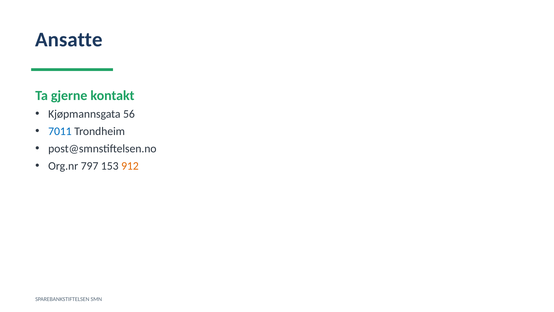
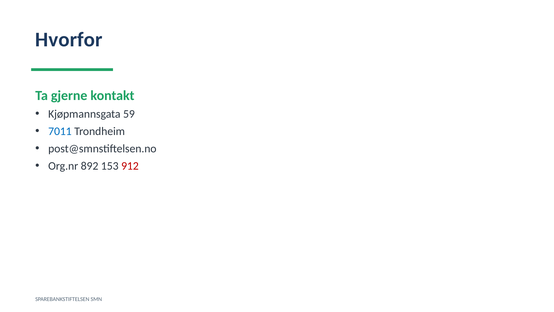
Ansatte: Ansatte -> Hvorfor
56: 56 -> 59
797: 797 -> 892
912 colour: orange -> red
